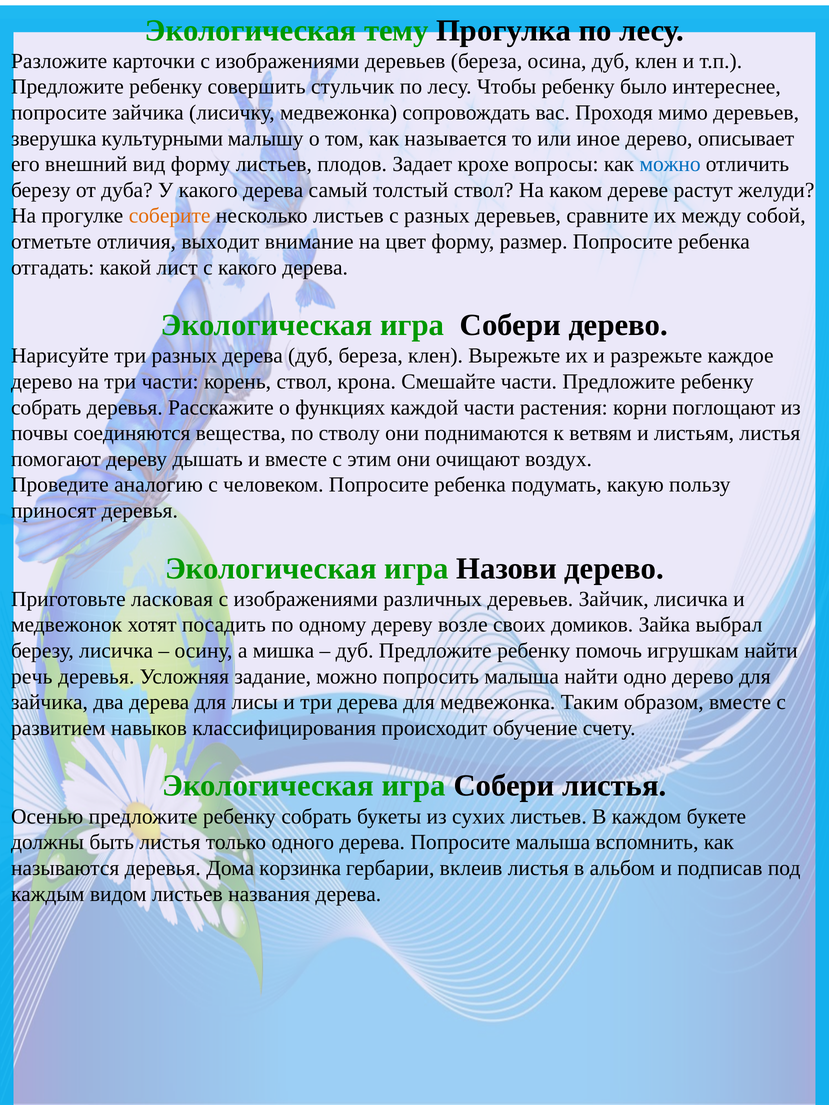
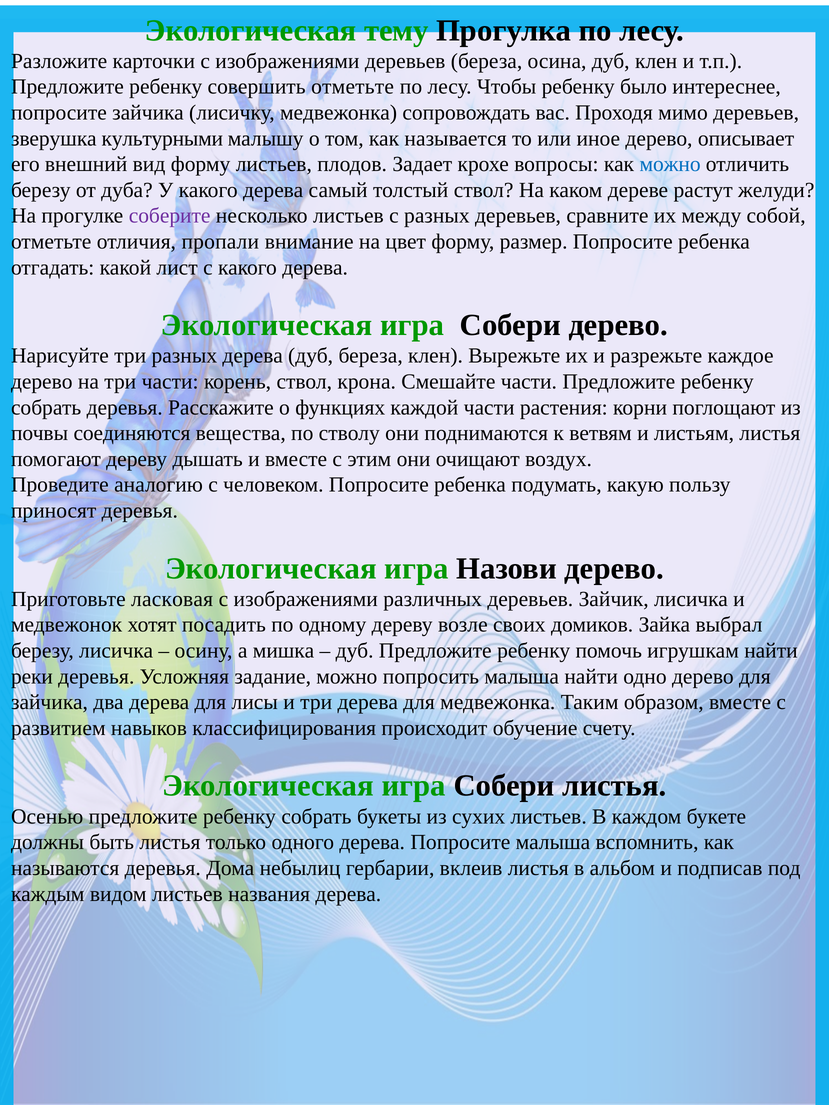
совершить стульчик: стульчик -> отметьте
соберите colour: orange -> purple
выходит: выходит -> пропали
речь: речь -> реки
корзинка: корзинка -> небылиц
